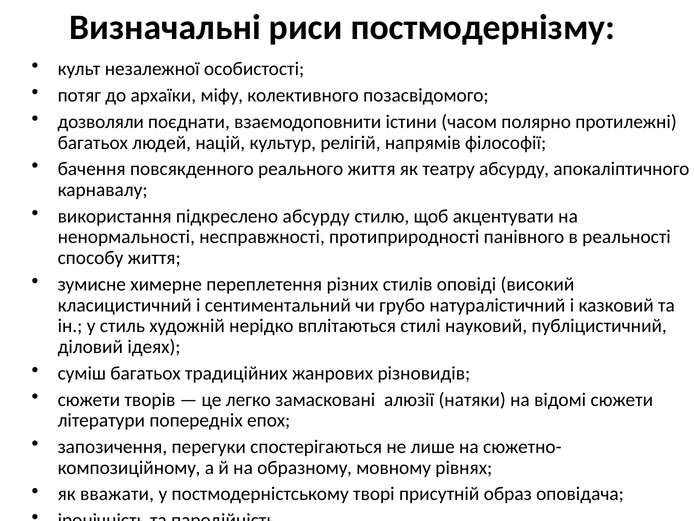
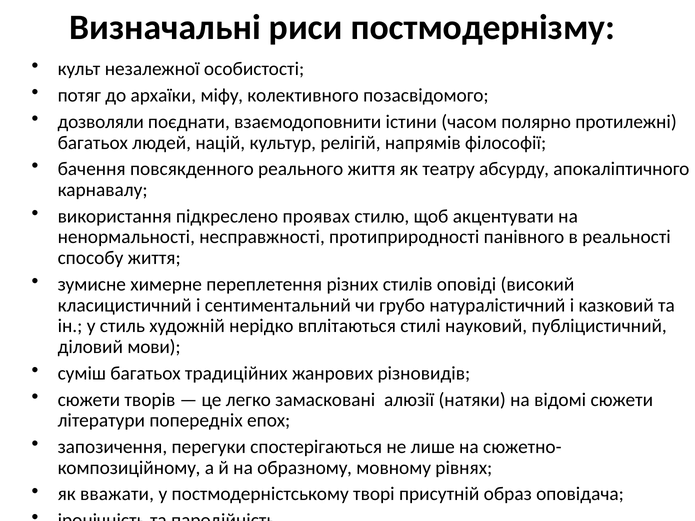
підкреслено абсурду: абсурду -> проявах
ідеях: ідеях -> мови
